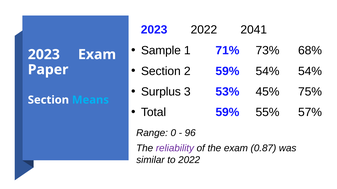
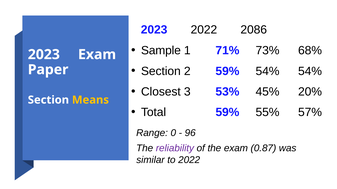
2041: 2041 -> 2086
Surplus: Surplus -> Closest
75%: 75% -> 20%
Means colour: light blue -> yellow
